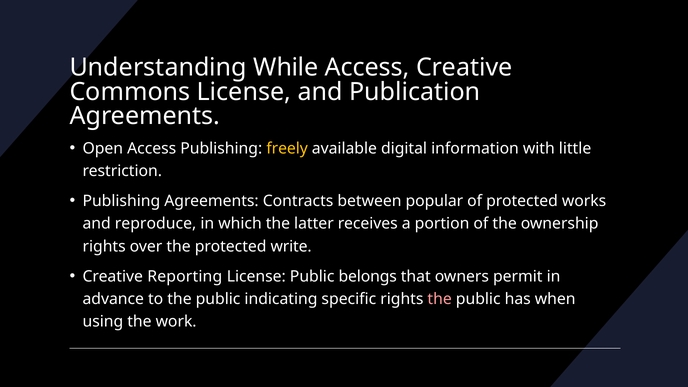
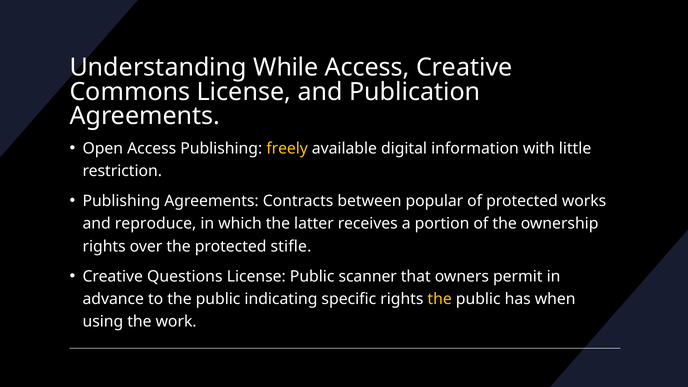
write: write -> stifle
Reporting: Reporting -> Questions
belongs: belongs -> scanner
the at (440, 299) colour: pink -> yellow
